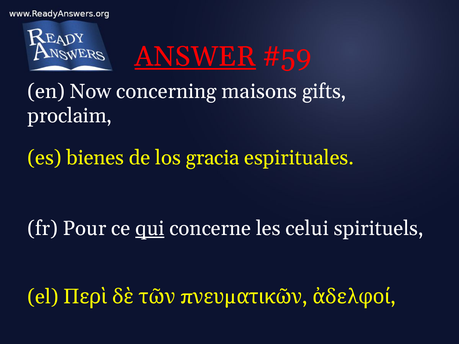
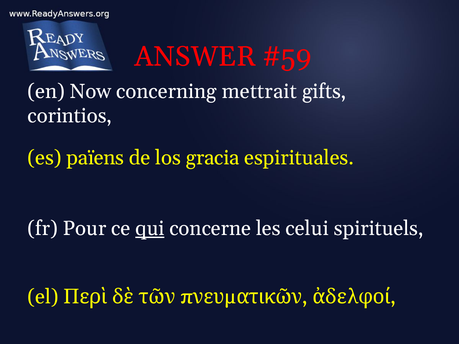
ANSWER underline: present -> none
maisons: maisons -> mettrait
proclaim: proclaim -> corintios
bienes: bienes -> païens
